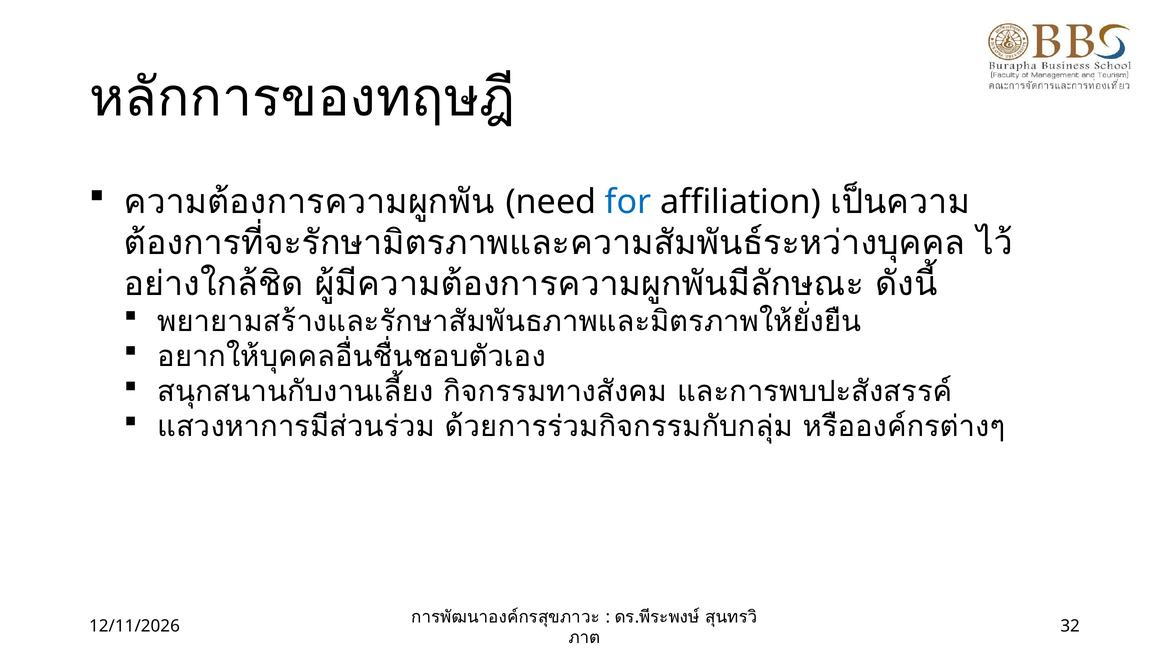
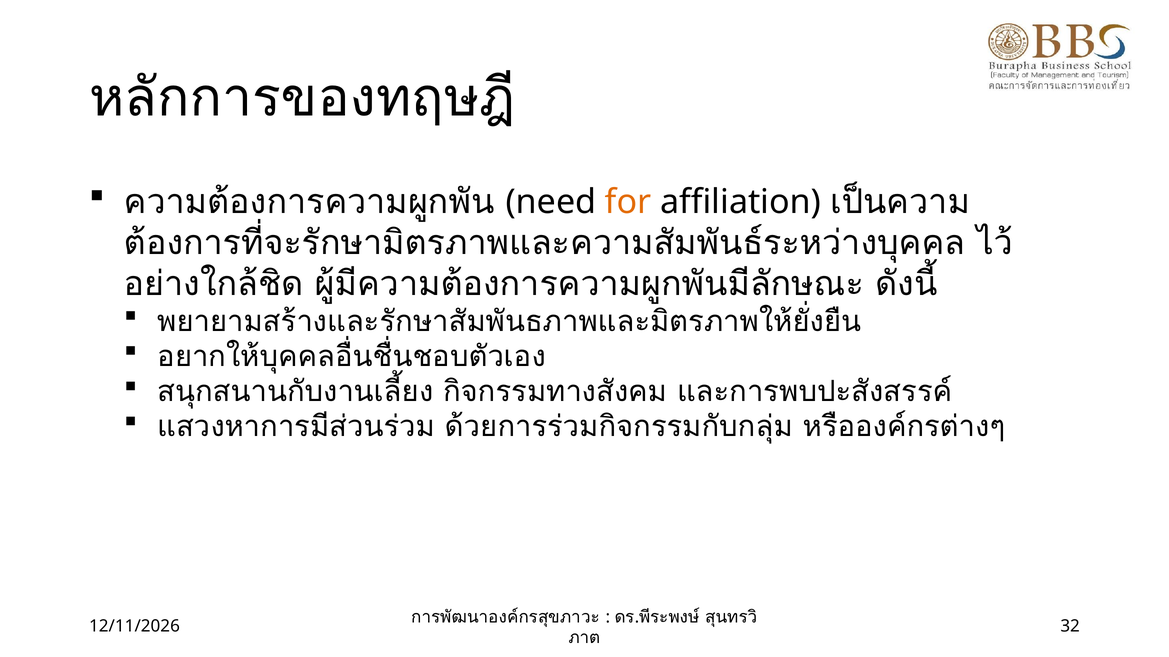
for colour: blue -> orange
